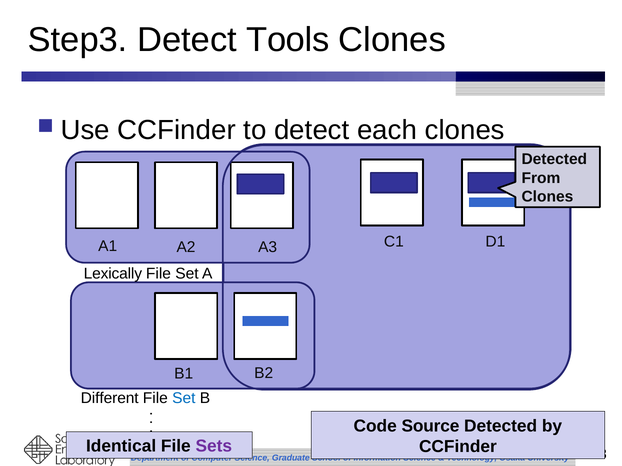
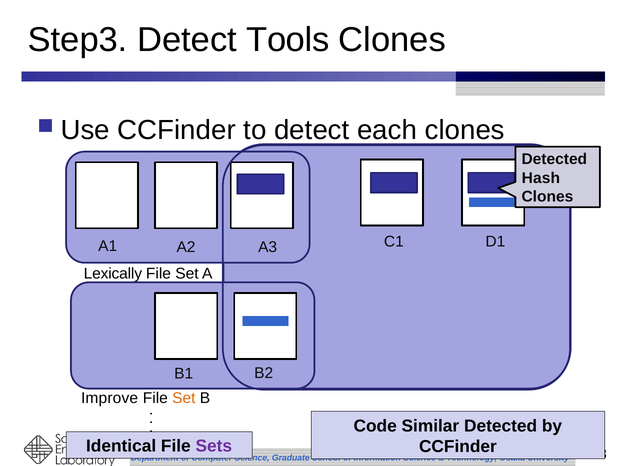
From: From -> Hash
Different: Different -> Improve
Set at (184, 399) colour: blue -> orange
Source: Source -> Similar
